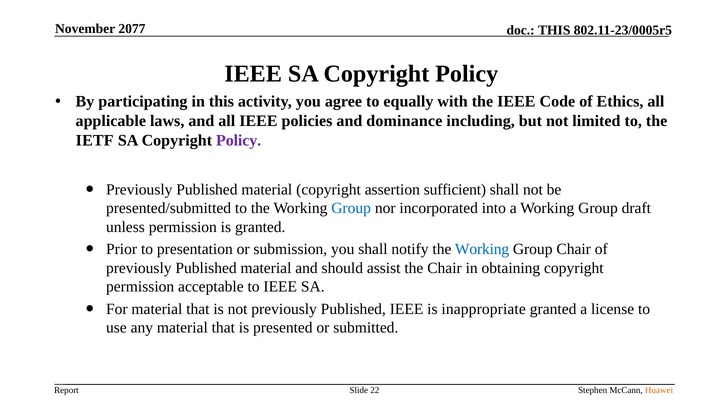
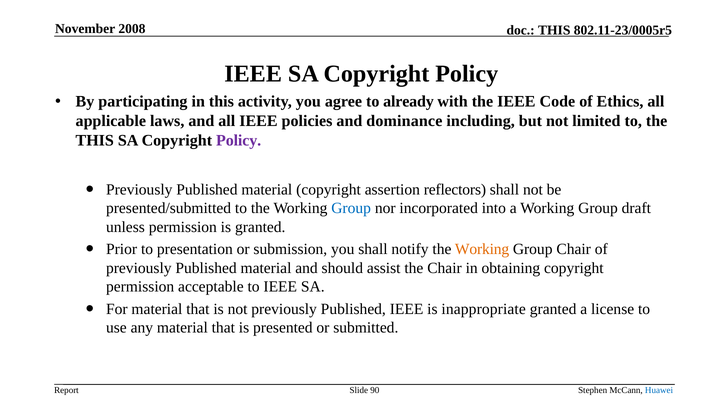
2077: 2077 -> 2008
equally: equally -> already
IETF at (95, 140): IETF -> THIS
sufficient: sufficient -> reflectors
Working at (482, 249) colour: blue -> orange
22: 22 -> 90
Huawei colour: orange -> blue
